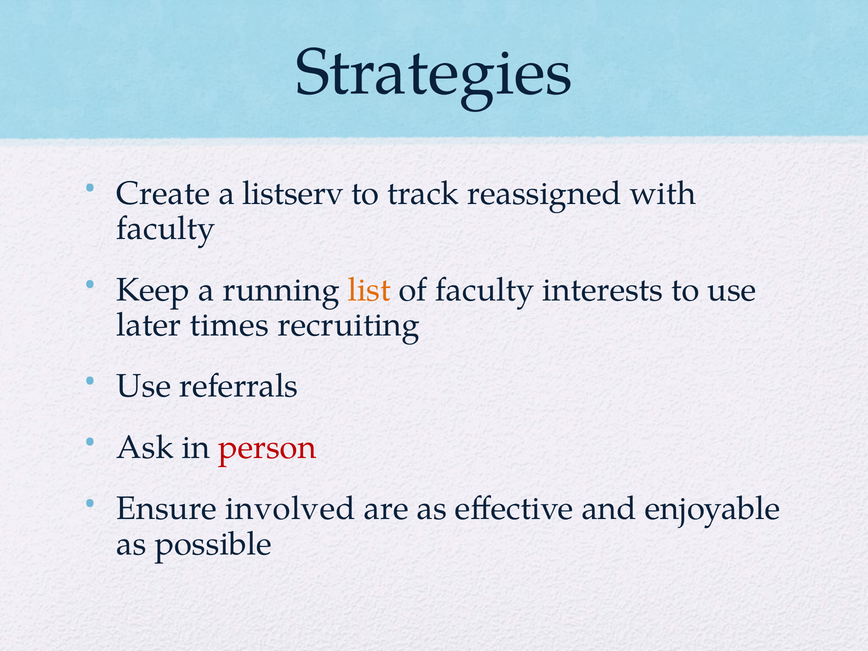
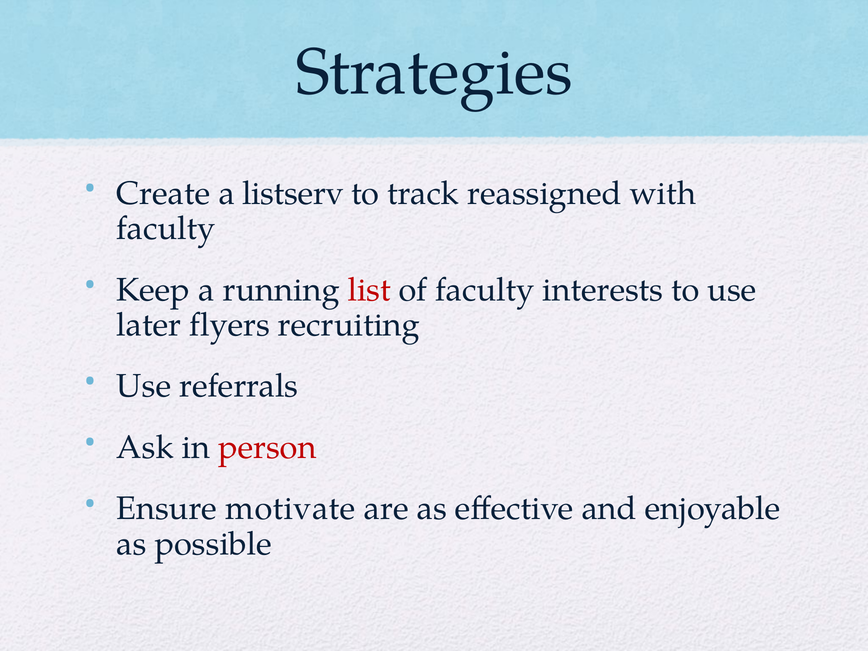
list colour: orange -> red
times: times -> flyers
involved: involved -> motivate
